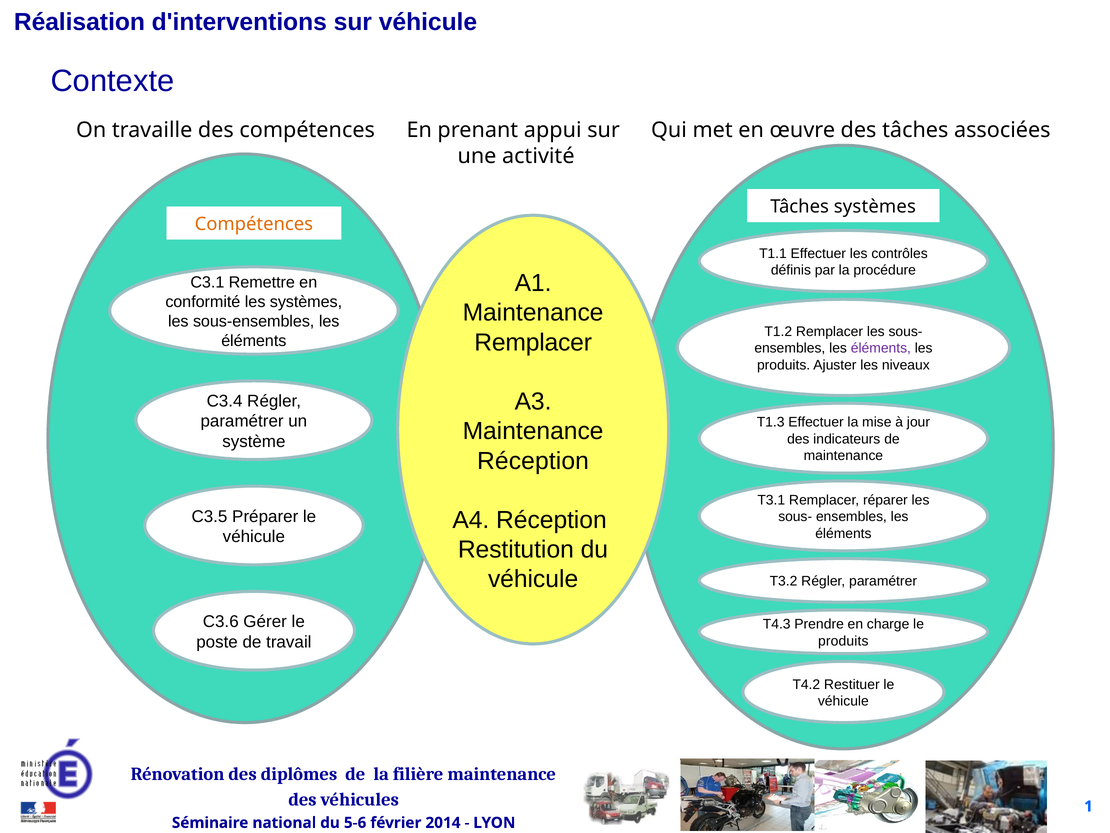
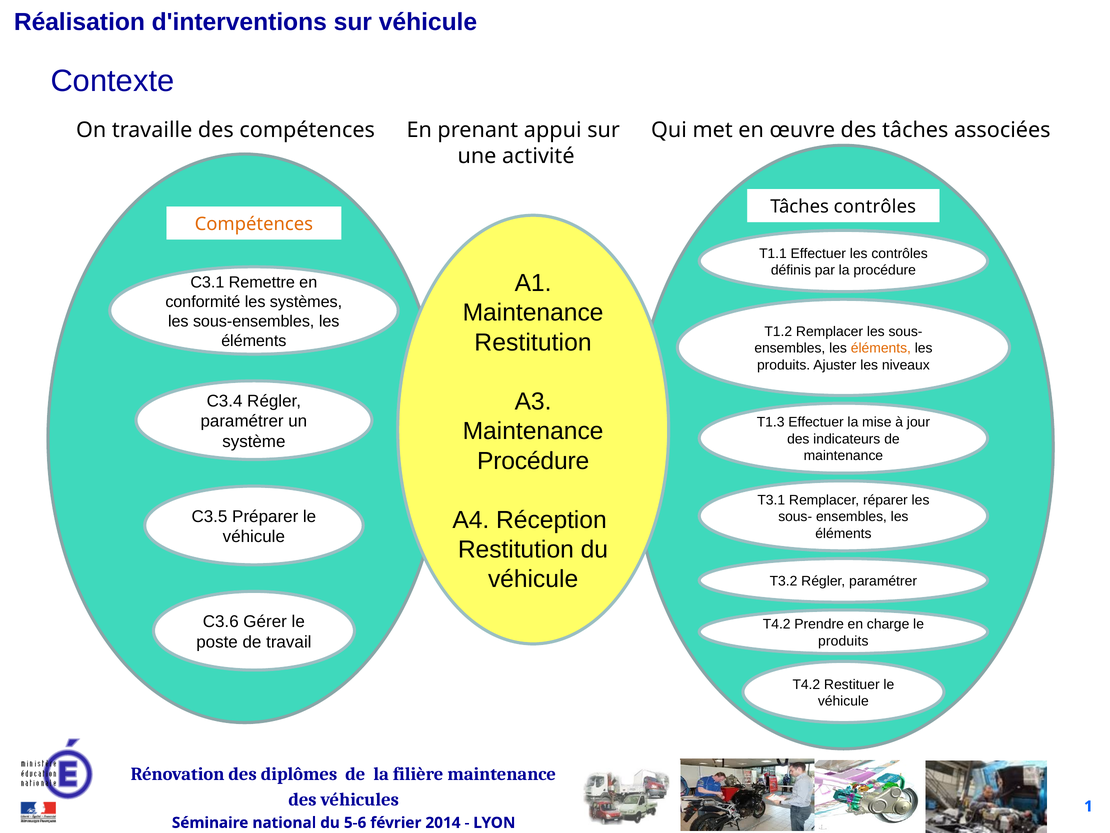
Tâches systèmes: systèmes -> contrôles
Remplacer at (533, 342): Remplacer -> Restitution
éléments at (881, 348) colour: purple -> orange
Réception at (533, 461): Réception -> Procédure
T4.3 at (777, 624): T4.3 -> T4.2
